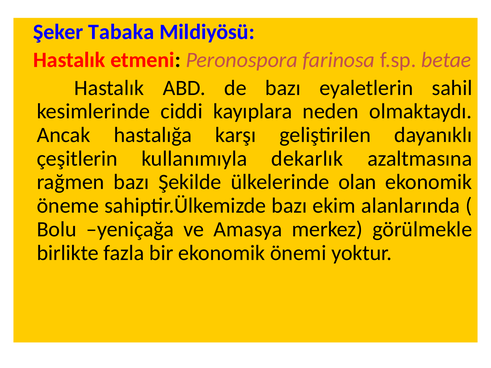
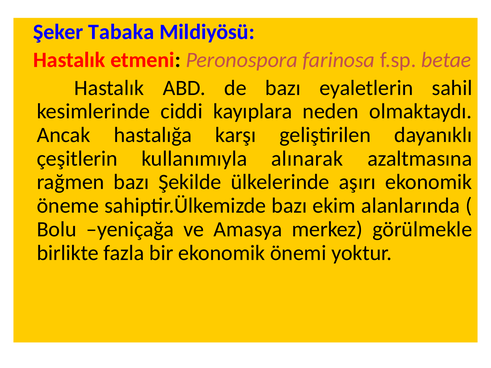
dekarlık: dekarlık -> alınarak
olan: olan -> aşırı
